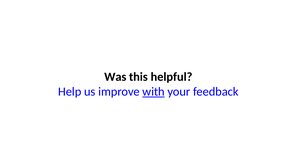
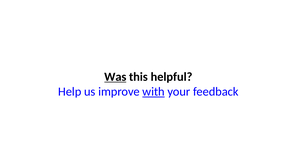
Was underline: none -> present
